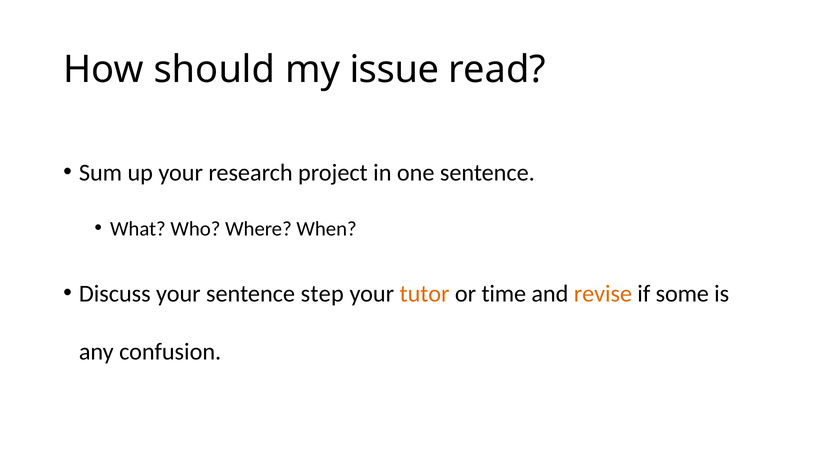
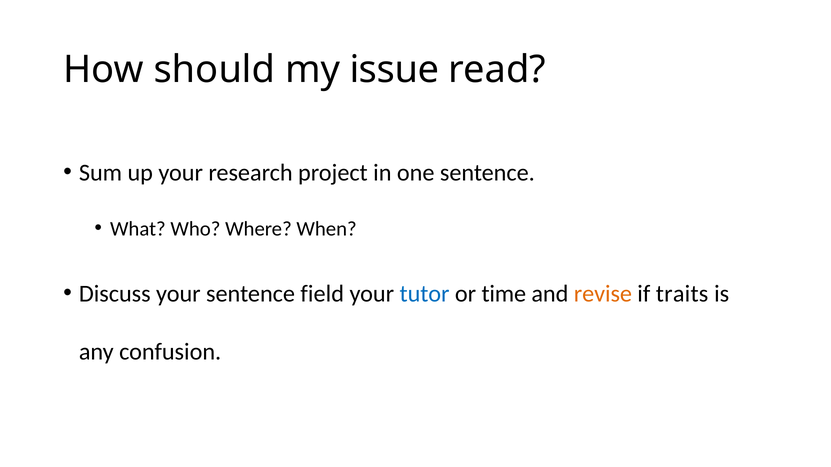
step: step -> field
tutor colour: orange -> blue
some: some -> traits
